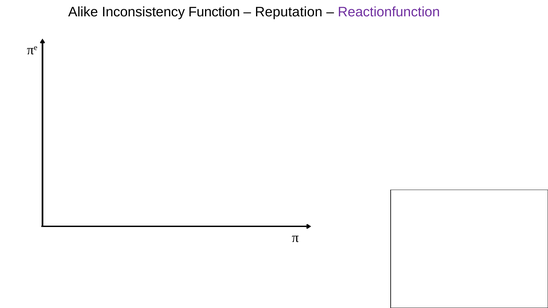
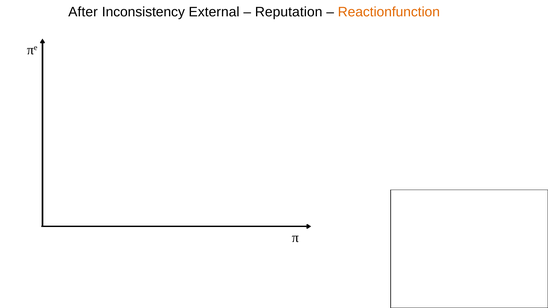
Alike: Alike -> After
Function: Function -> External
Reactionfunction colour: purple -> orange
